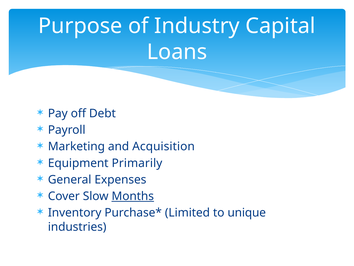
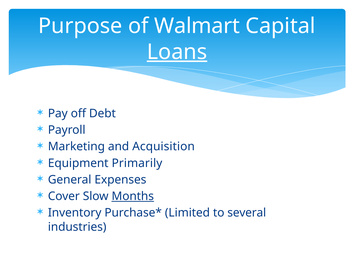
Industry: Industry -> Walmart
Loans underline: none -> present
unique: unique -> several
